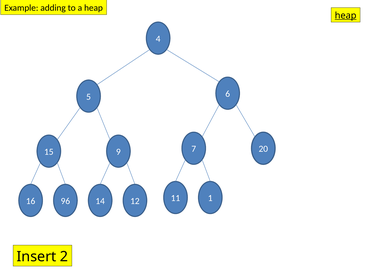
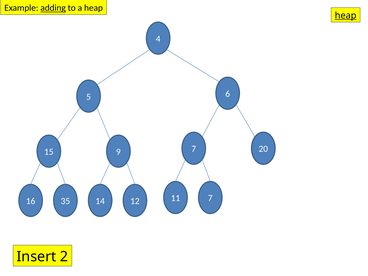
adding underline: none -> present
11 1: 1 -> 7
96: 96 -> 35
